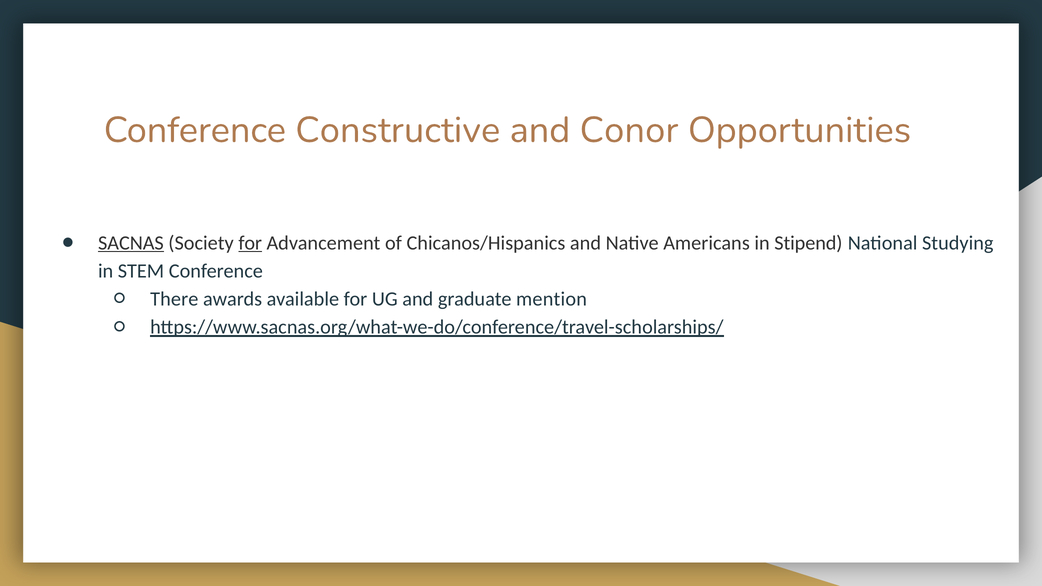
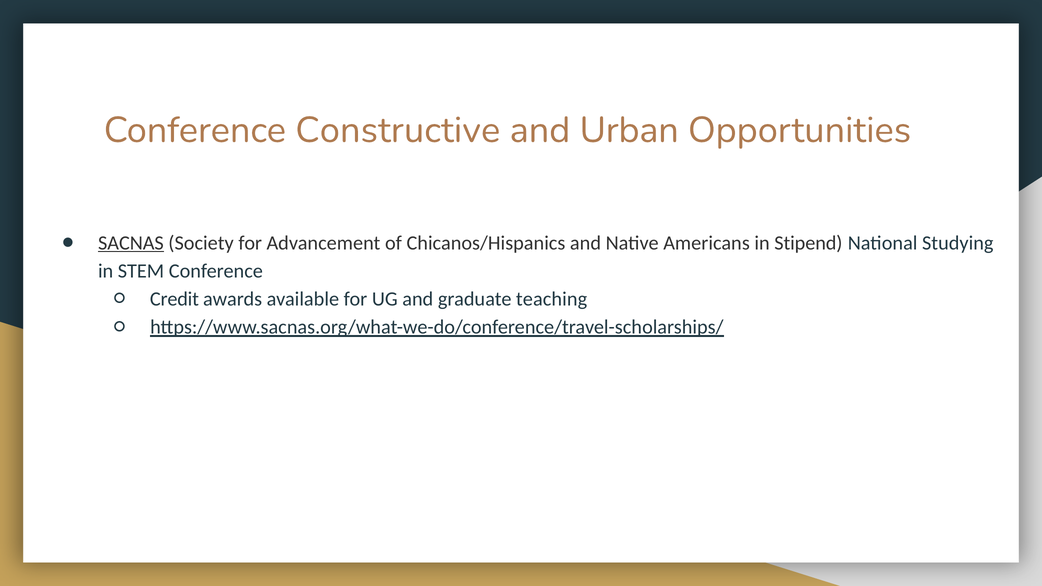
Conor: Conor -> Urban
for at (250, 243) underline: present -> none
There: There -> Credit
mention: mention -> teaching
